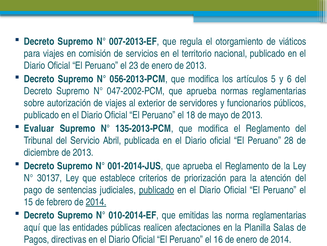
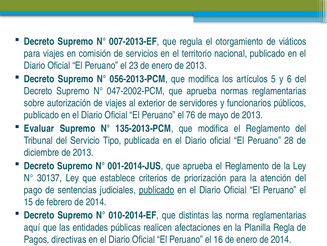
18: 18 -> 76
Abril: Abril -> Tipo
2014 at (96, 201) underline: present -> none
emitidas: emitidas -> distintas
Salas: Salas -> Regla
